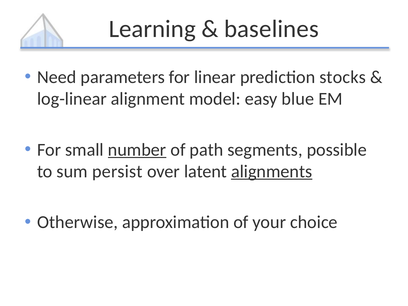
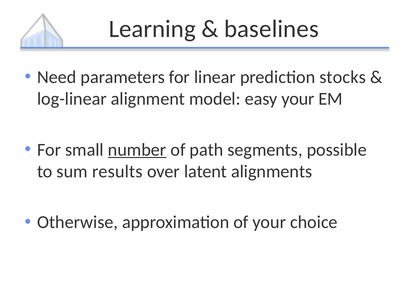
easy blue: blue -> your
persist: persist -> results
alignments underline: present -> none
